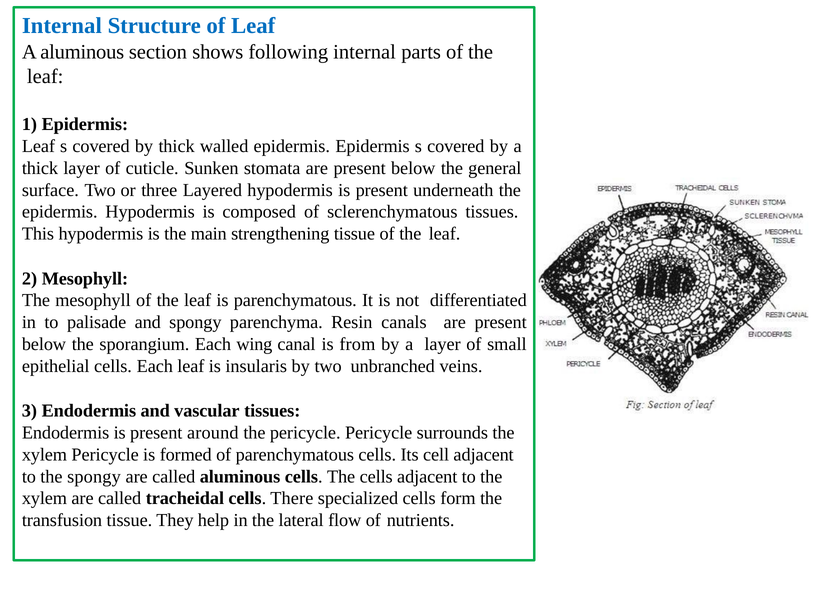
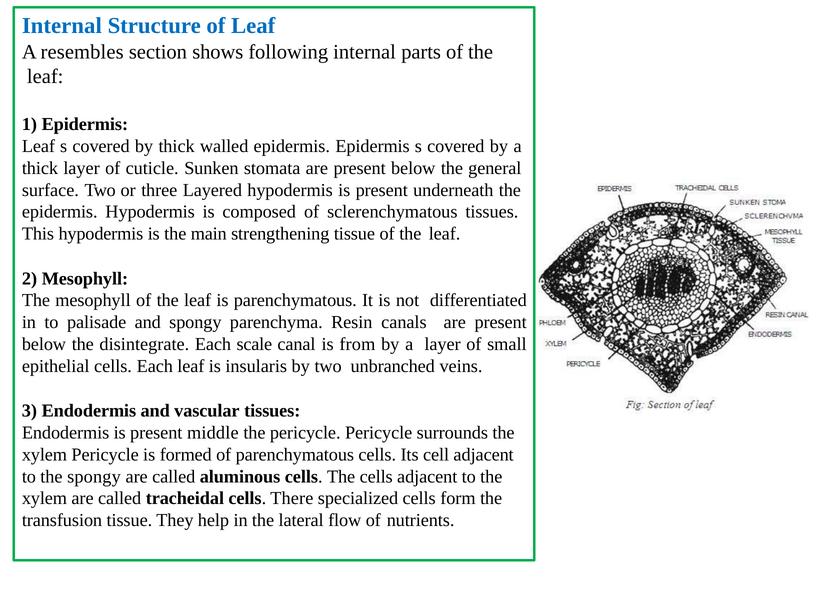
A aluminous: aluminous -> resembles
sporangium: sporangium -> disintegrate
wing: wing -> scale
around: around -> middle
